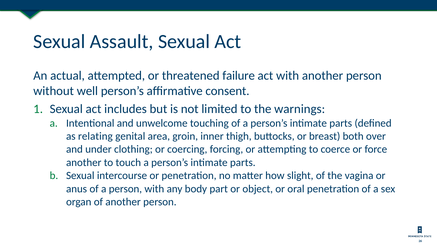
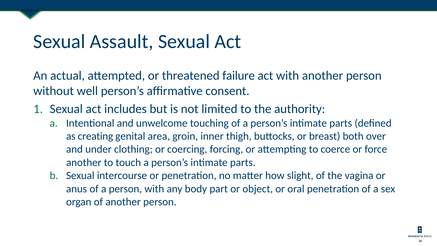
warnings: warnings -> authority
relating: relating -> creating
